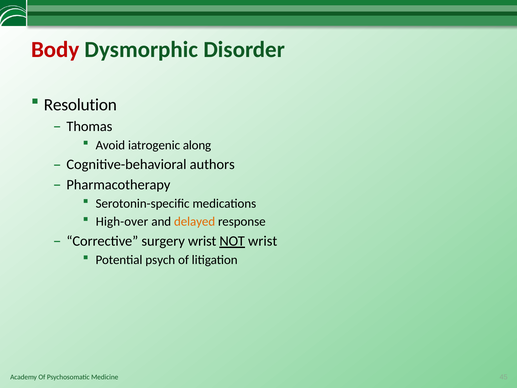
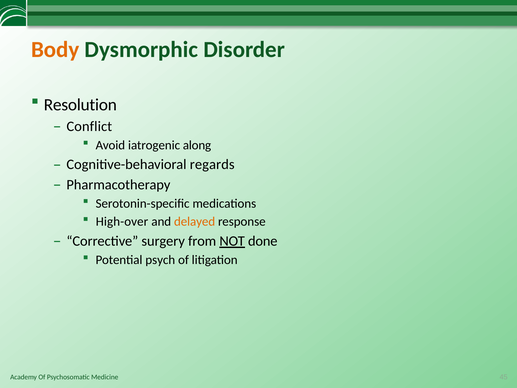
Body colour: red -> orange
Thomas: Thomas -> Conflict
authors: authors -> regards
surgery wrist: wrist -> from
NOT wrist: wrist -> done
